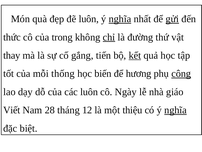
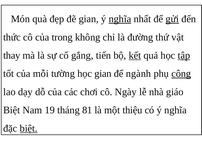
đẽ luôn: luôn -> gian
chỉ underline: present -> none
tập underline: none -> present
thống: thống -> tường
học biến: biến -> gian
hương: hương -> ngành
các luôn: luôn -> chơi
Viết at (12, 110): Viết -> Biệt
28: 28 -> 19
12: 12 -> 81
nghĩa at (176, 110) underline: present -> none
biệt at (29, 128) underline: none -> present
